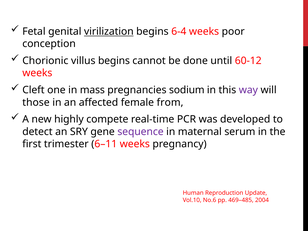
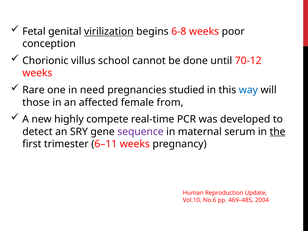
6-4: 6-4 -> 6-8
villus begins: begins -> school
60-12: 60-12 -> 70-12
Cleft: Cleft -> Rare
mass: mass -> need
sodium: sodium -> studied
way colour: purple -> blue
the underline: none -> present
